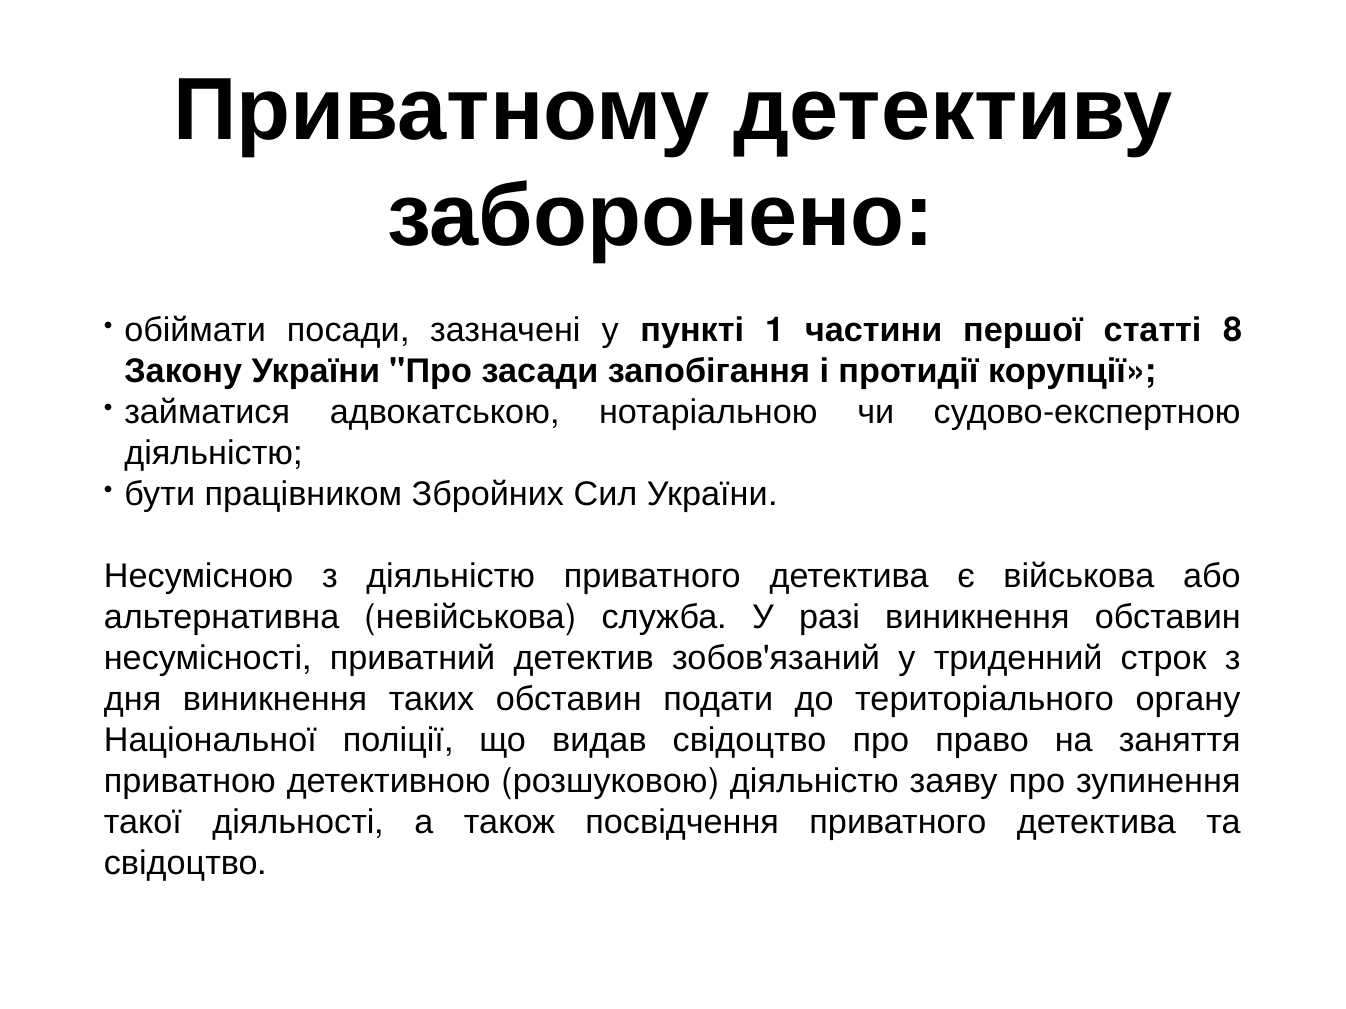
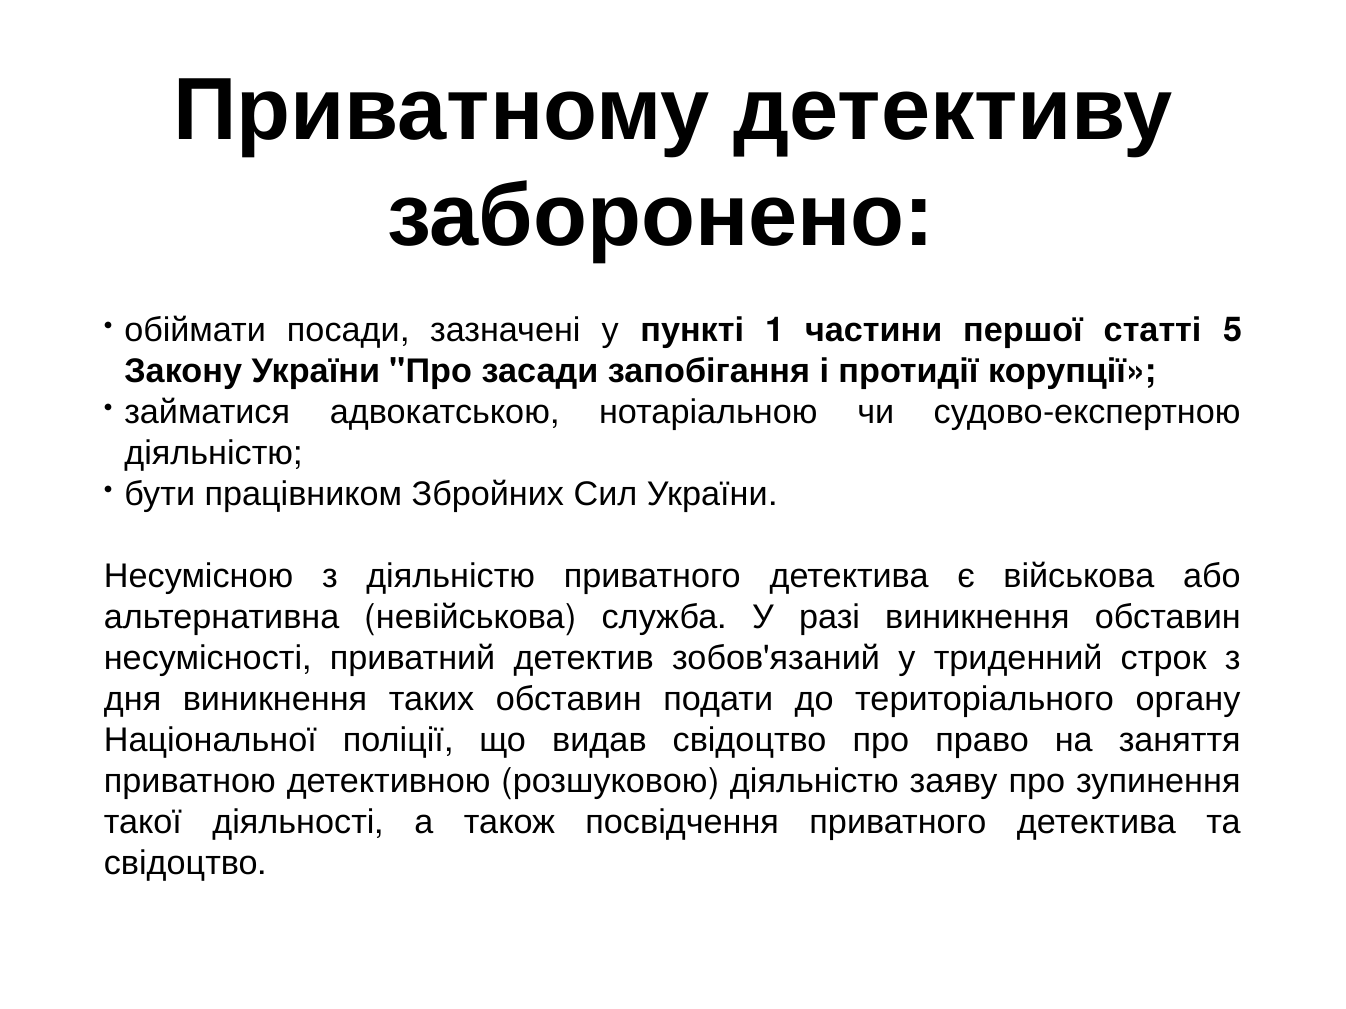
8: 8 -> 5
